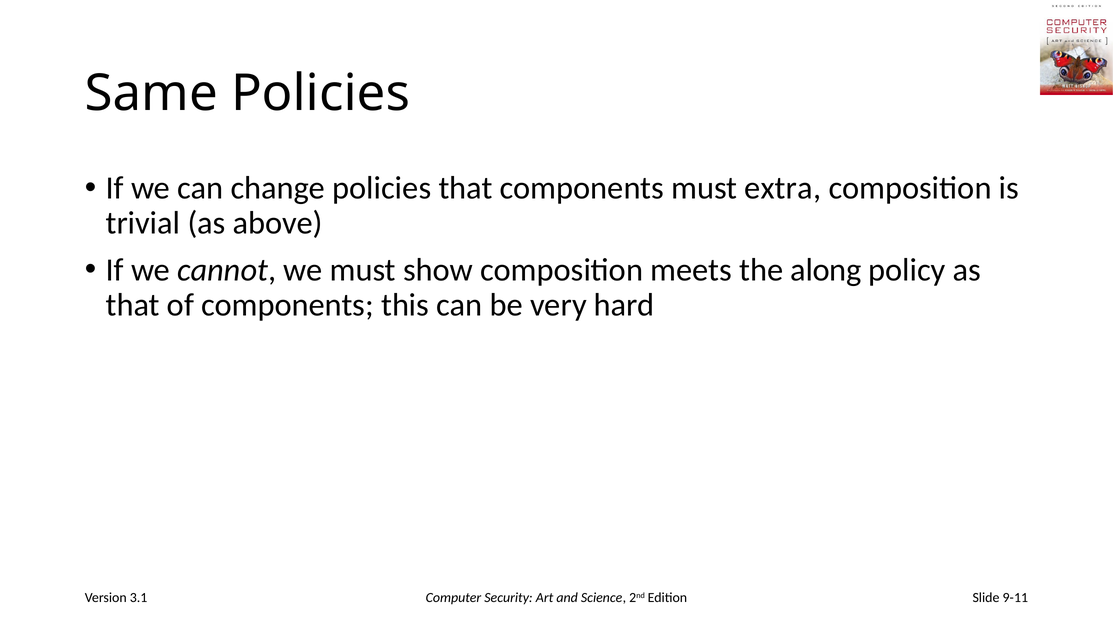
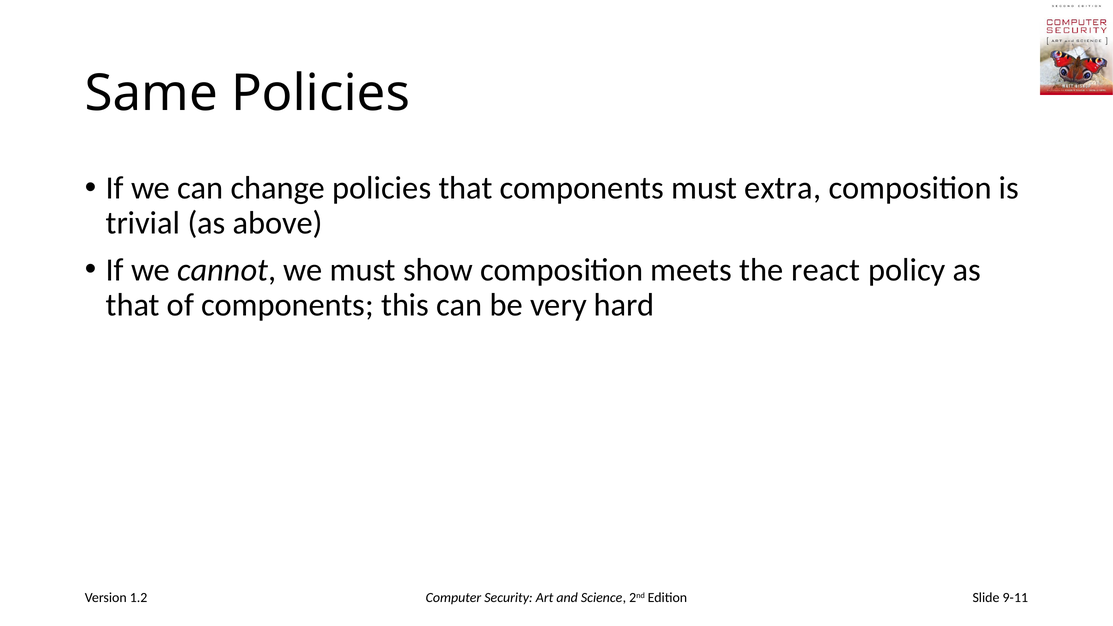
along: along -> react
3.1: 3.1 -> 1.2
